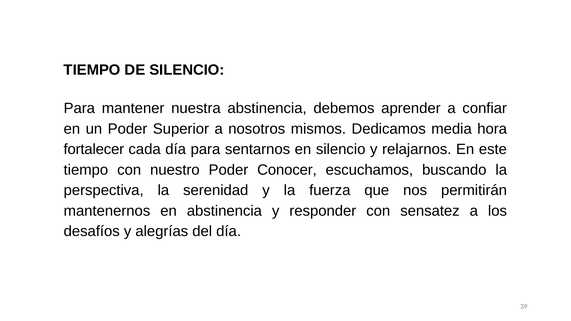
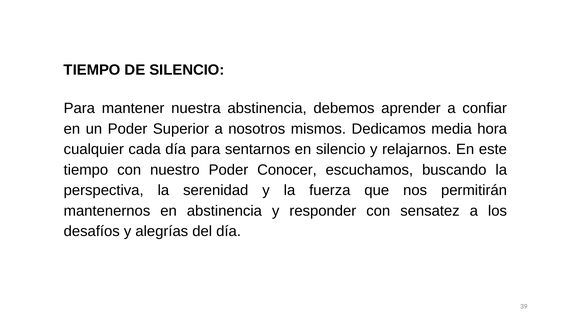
fortalecer: fortalecer -> cualquier
